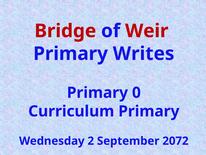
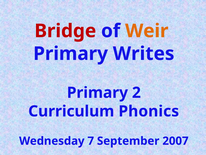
Weir colour: red -> orange
0: 0 -> 2
Curriculum Primary: Primary -> Phonics
2: 2 -> 7
2072: 2072 -> 2007
